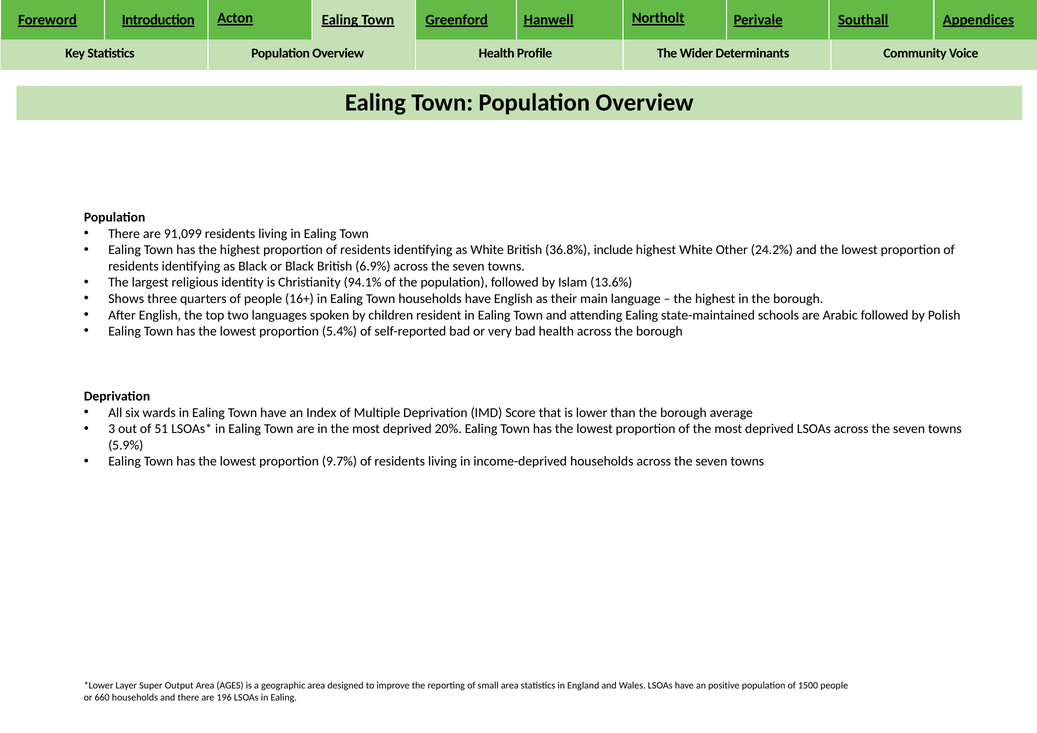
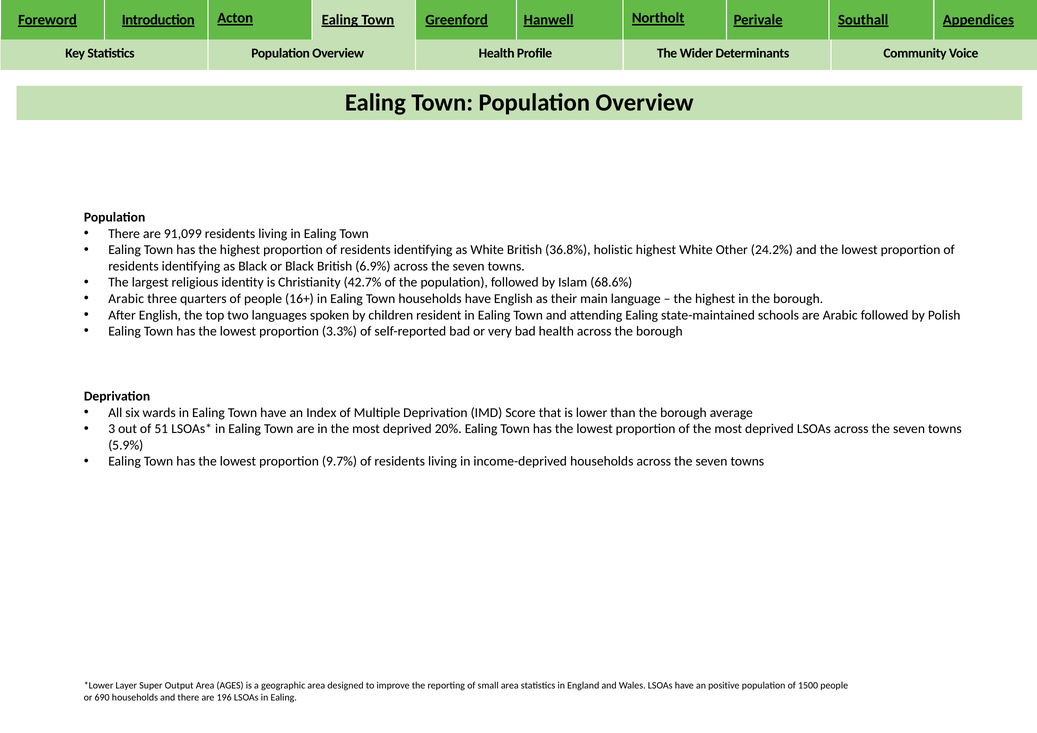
include: include -> holistic
94.1%: 94.1% -> 42.7%
13.6%: 13.6% -> 68.6%
Shows at (126, 299): Shows -> Arabic
5.4%: 5.4% -> 3.3%
660: 660 -> 690
